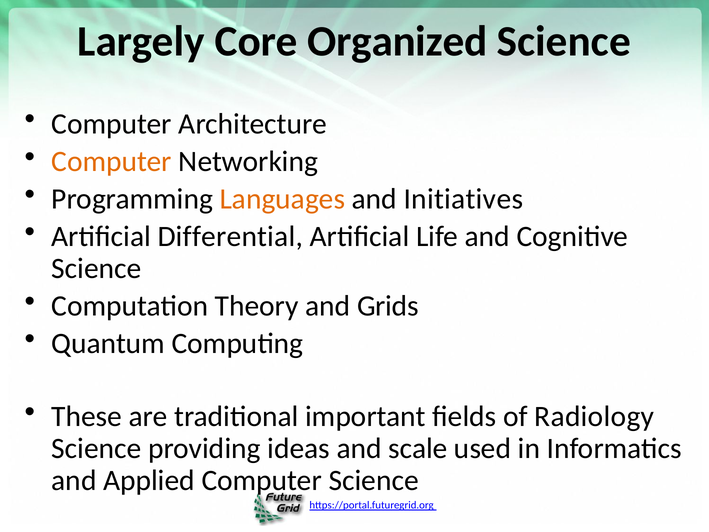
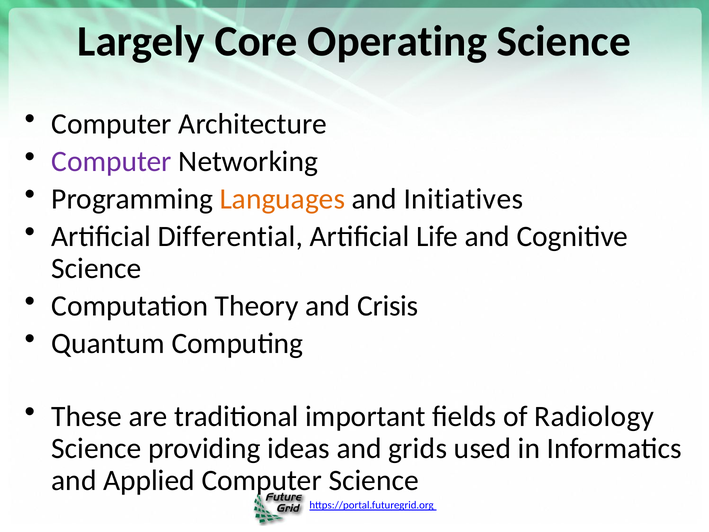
Organized: Organized -> Operating
Computer at (112, 161) colour: orange -> purple
Grids: Grids -> Crisis
scale: scale -> grids
